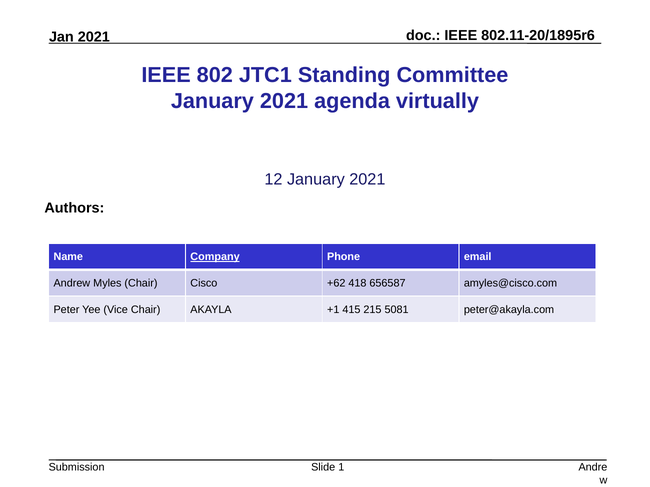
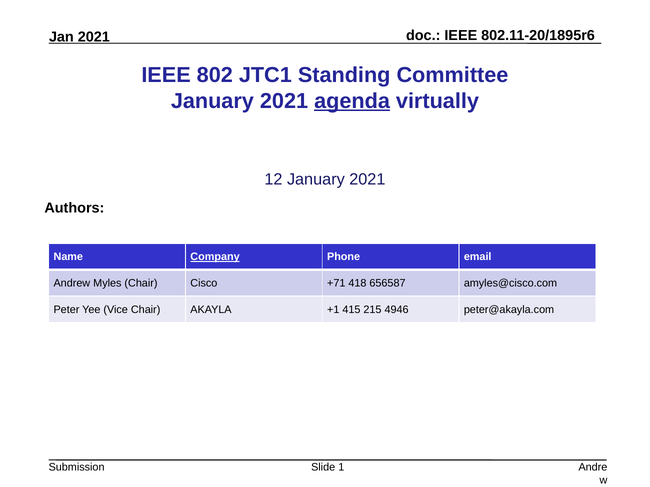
agenda underline: none -> present
+62: +62 -> +71
5081: 5081 -> 4946
